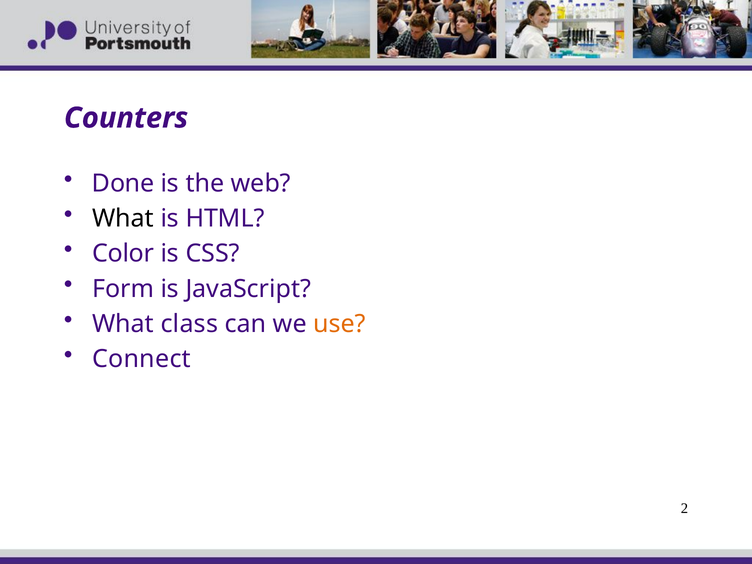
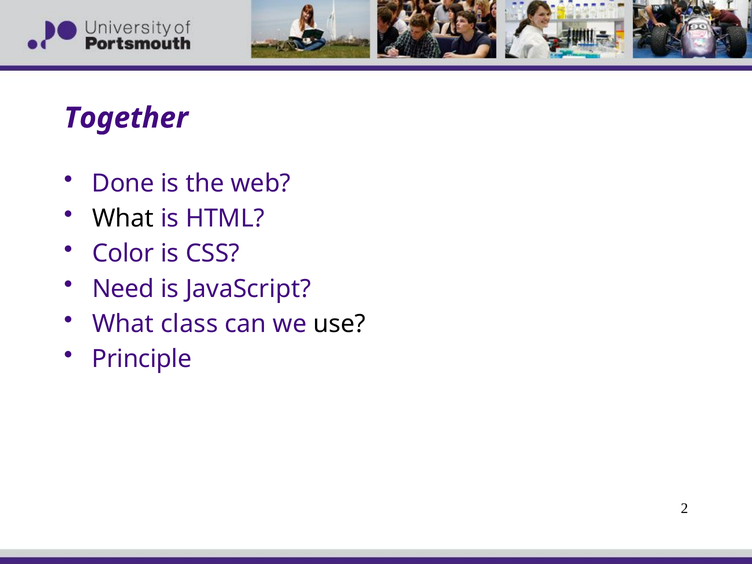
Counters: Counters -> Together
Form: Form -> Need
use colour: orange -> black
Connect: Connect -> Principle
